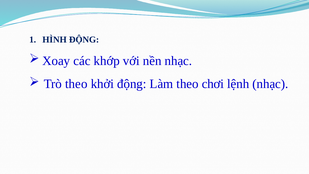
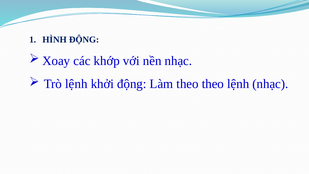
Trò theo: theo -> lệnh
theo chơi: chơi -> theo
